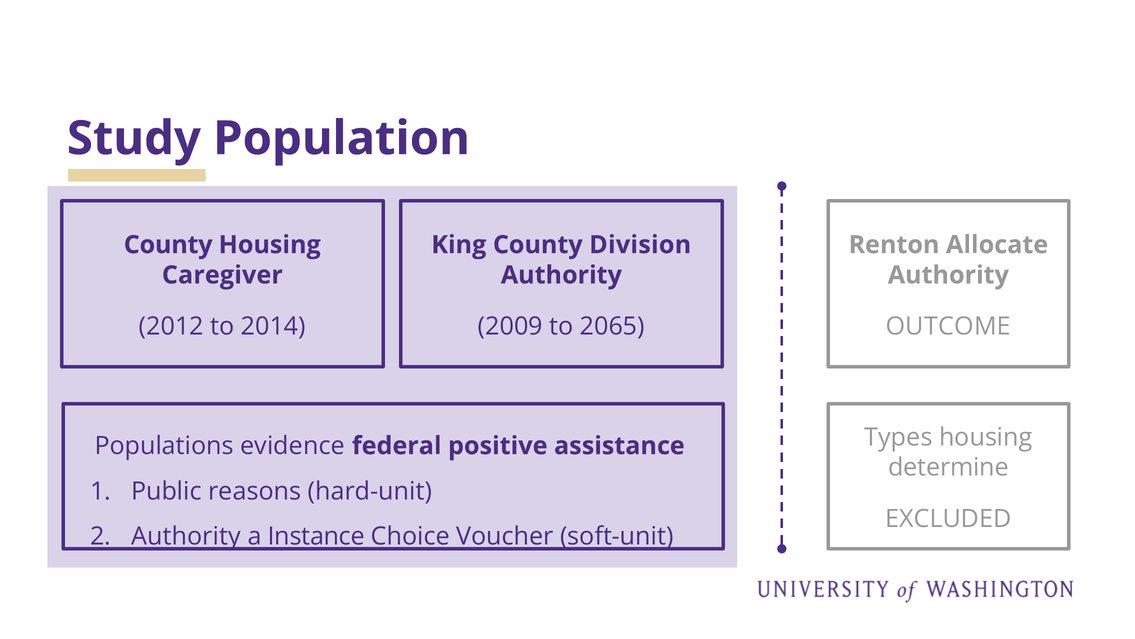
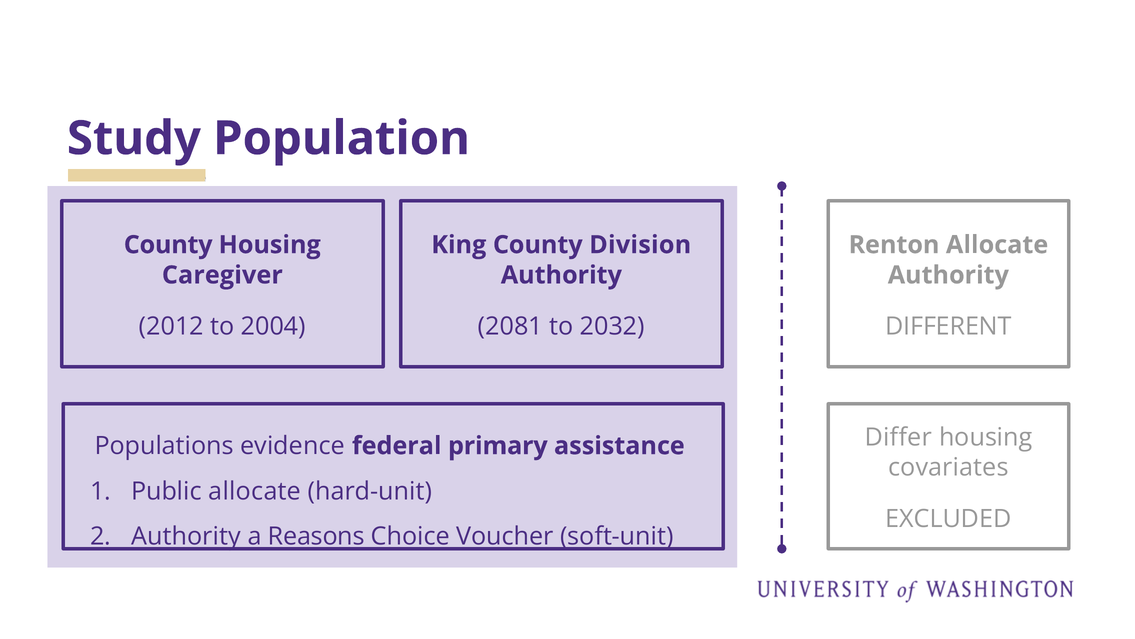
2014: 2014 -> 2004
2009: 2009 -> 2081
2065: 2065 -> 2032
OUTCOME: OUTCOME -> DIFFERENT
Types: Types -> Differ
positive: positive -> primary
determine: determine -> covariates
Public reasons: reasons -> allocate
Instance: Instance -> Reasons
